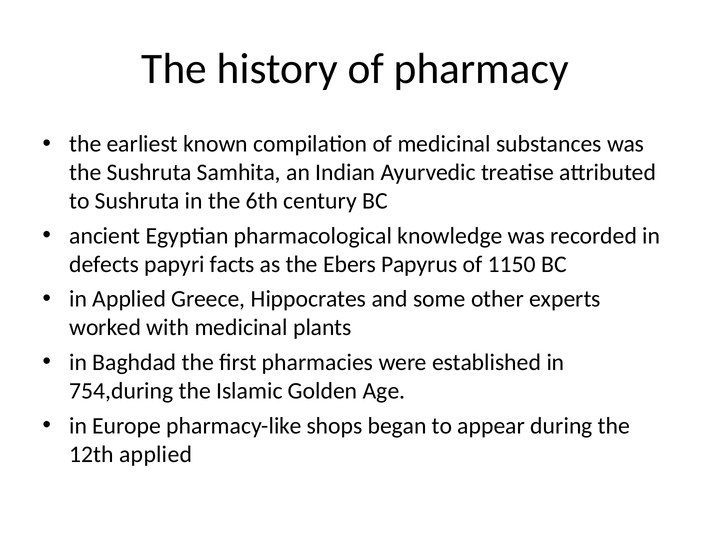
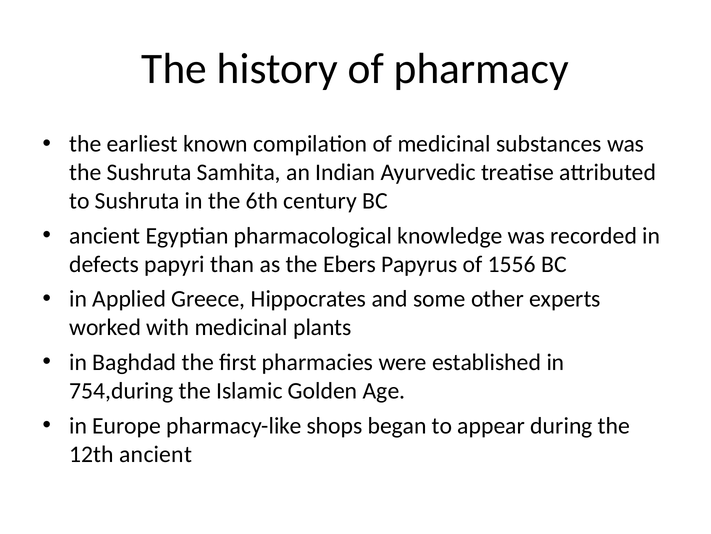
facts: facts -> than
1150: 1150 -> 1556
12th applied: applied -> ancient
